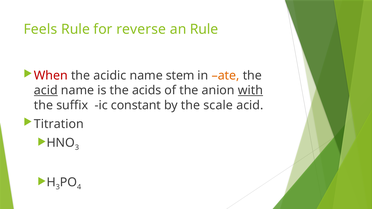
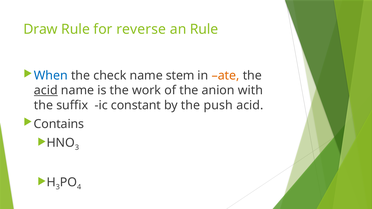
Feels: Feels -> Draw
When colour: red -> blue
acidic: acidic -> check
acids: acids -> work
with underline: present -> none
scale: scale -> push
Titration: Titration -> Contains
